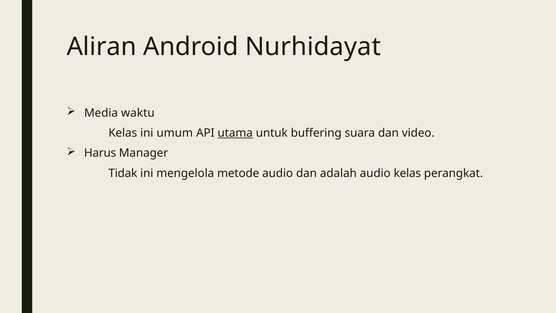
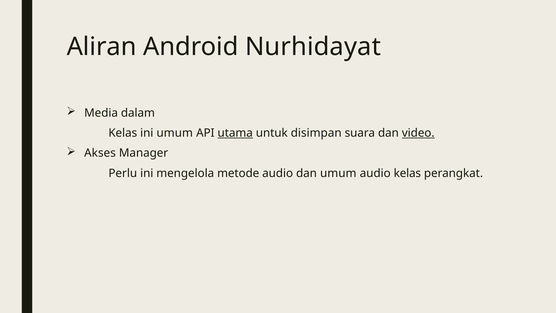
waktu: waktu -> dalam
buffering: buffering -> disimpan
video underline: none -> present
Harus: Harus -> Akses
Tidak: Tidak -> Perlu
dan adalah: adalah -> umum
